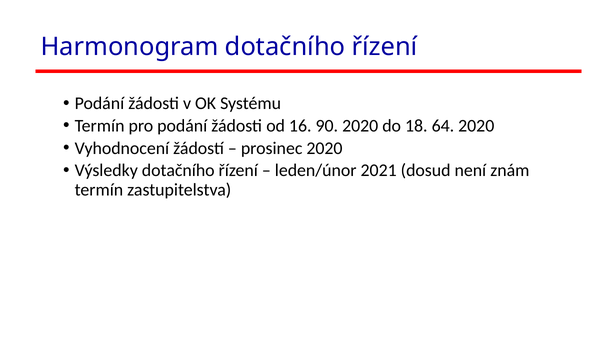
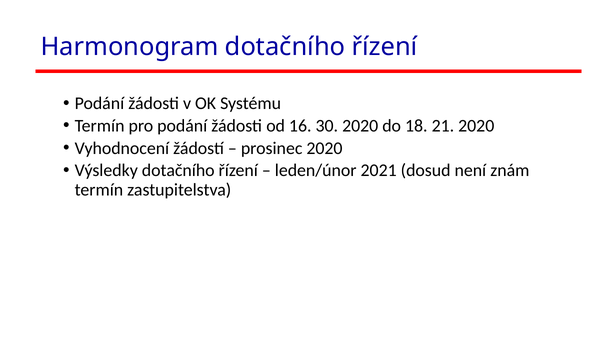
90: 90 -> 30
64: 64 -> 21
